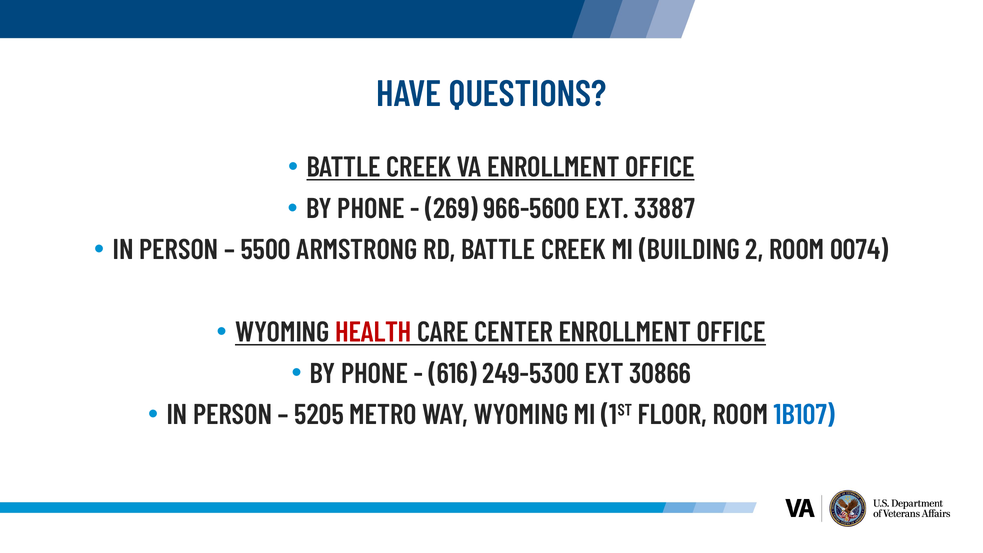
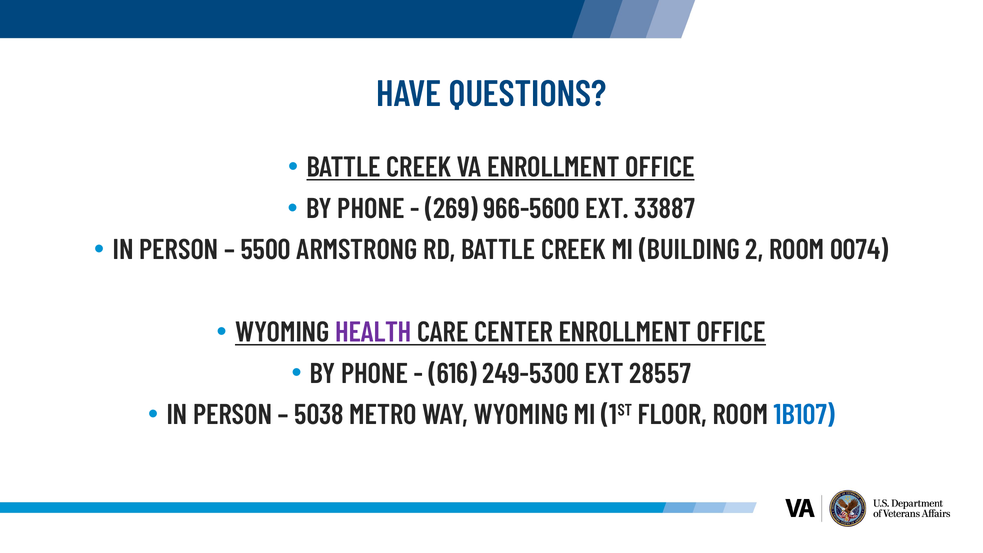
HEALTH colour: red -> purple
30866: 30866 -> 28557
5205: 5205 -> 5038
